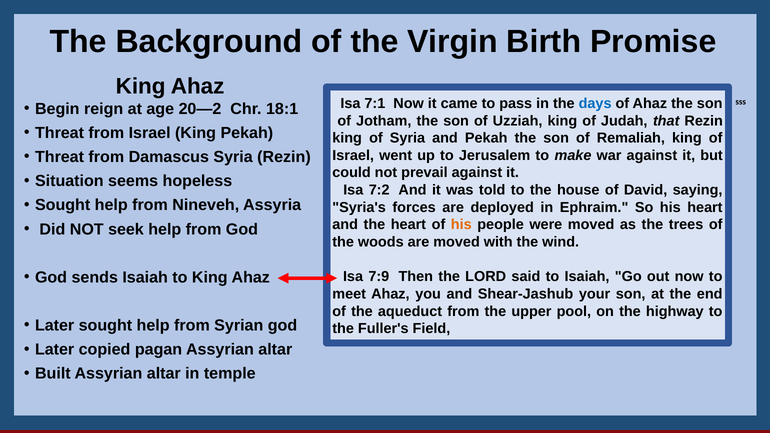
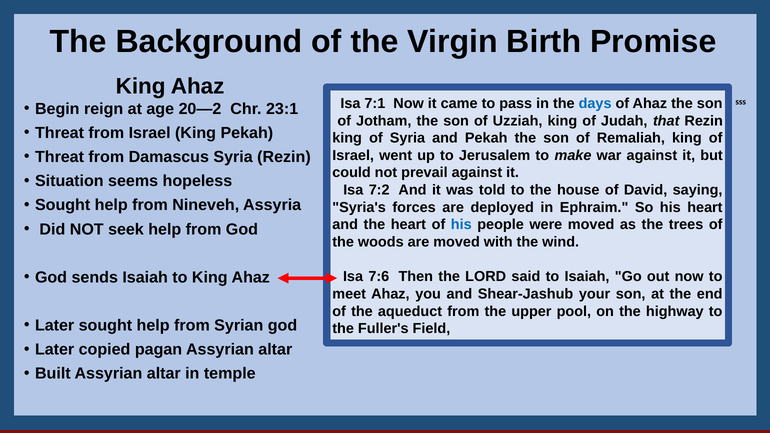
18:1: 18:1 -> 23:1
his at (461, 225) colour: orange -> blue
7:9: 7:9 -> 7:6
